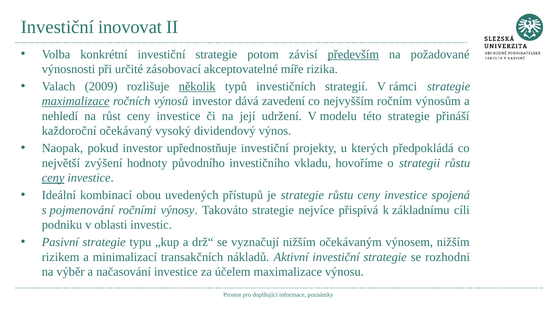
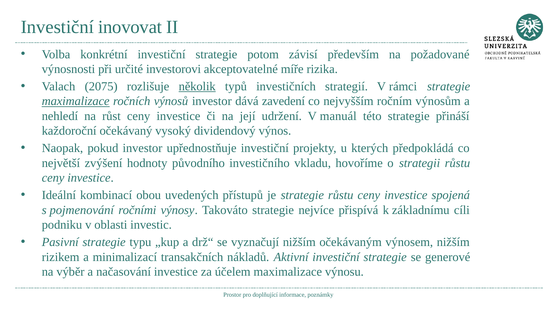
především underline: present -> none
zásobovací: zásobovací -> investorovi
2009: 2009 -> 2075
modelu: modelu -> manuál
ceny at (53, 178) underline: present -> none
rozhodni: rozhodni -> generové
